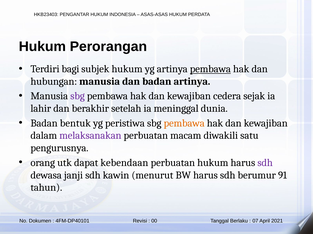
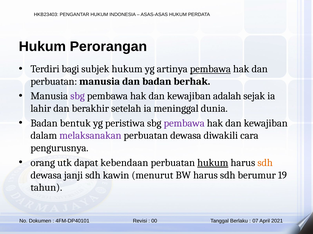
hubungan at (54, 82): hubungan -> perbuatan
badan artinya: artinya -> berhak
cedera: cedera -> adalah
pembawa at (184, 123) colour: orange -> purple
perbuatan macam: macam -> dewasa
satu: satu -> cara
hukum at (213, 163) underline: none -> present
sdh at (265, 163) colour: purple -> orange
91: 91 -> 19
